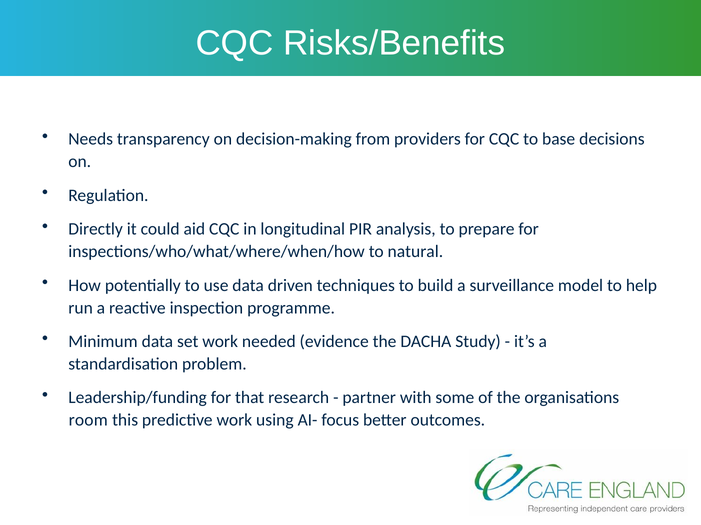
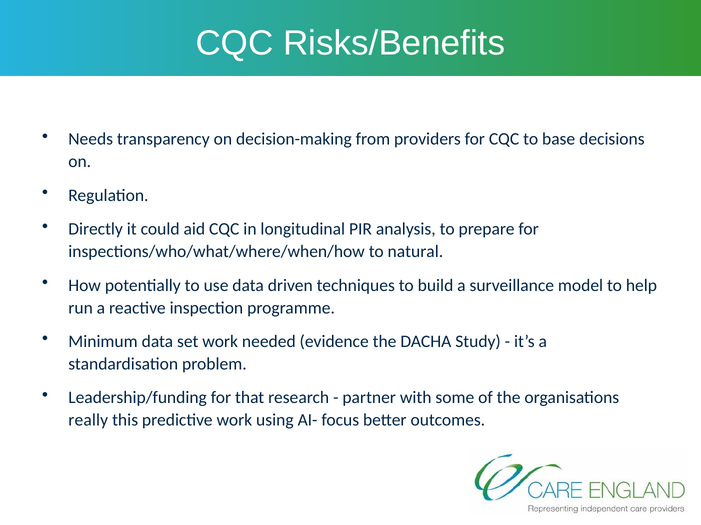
room: room -> really
